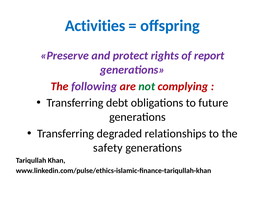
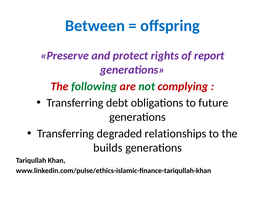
Activities: Activities -> Between
following colour: purple -> green
safety: safety -> builds
